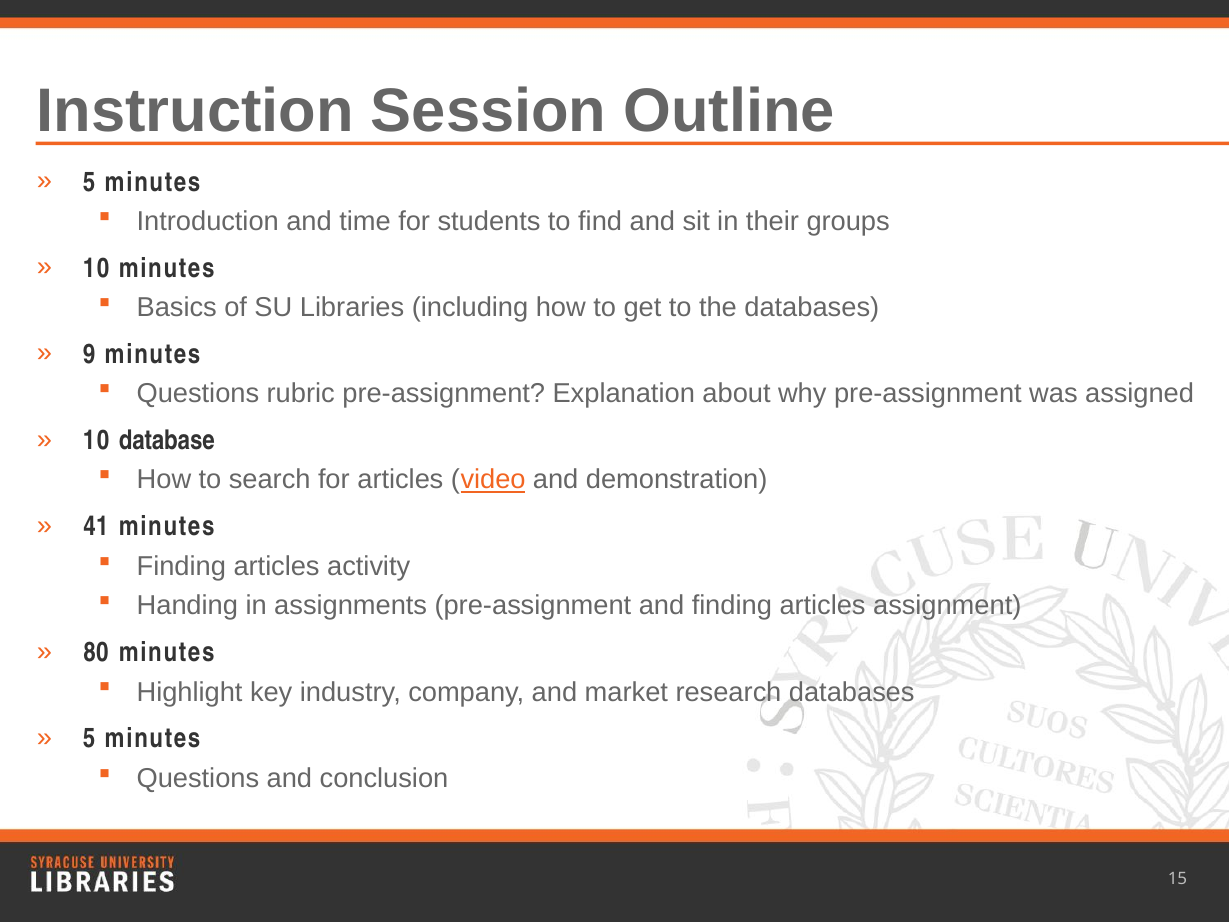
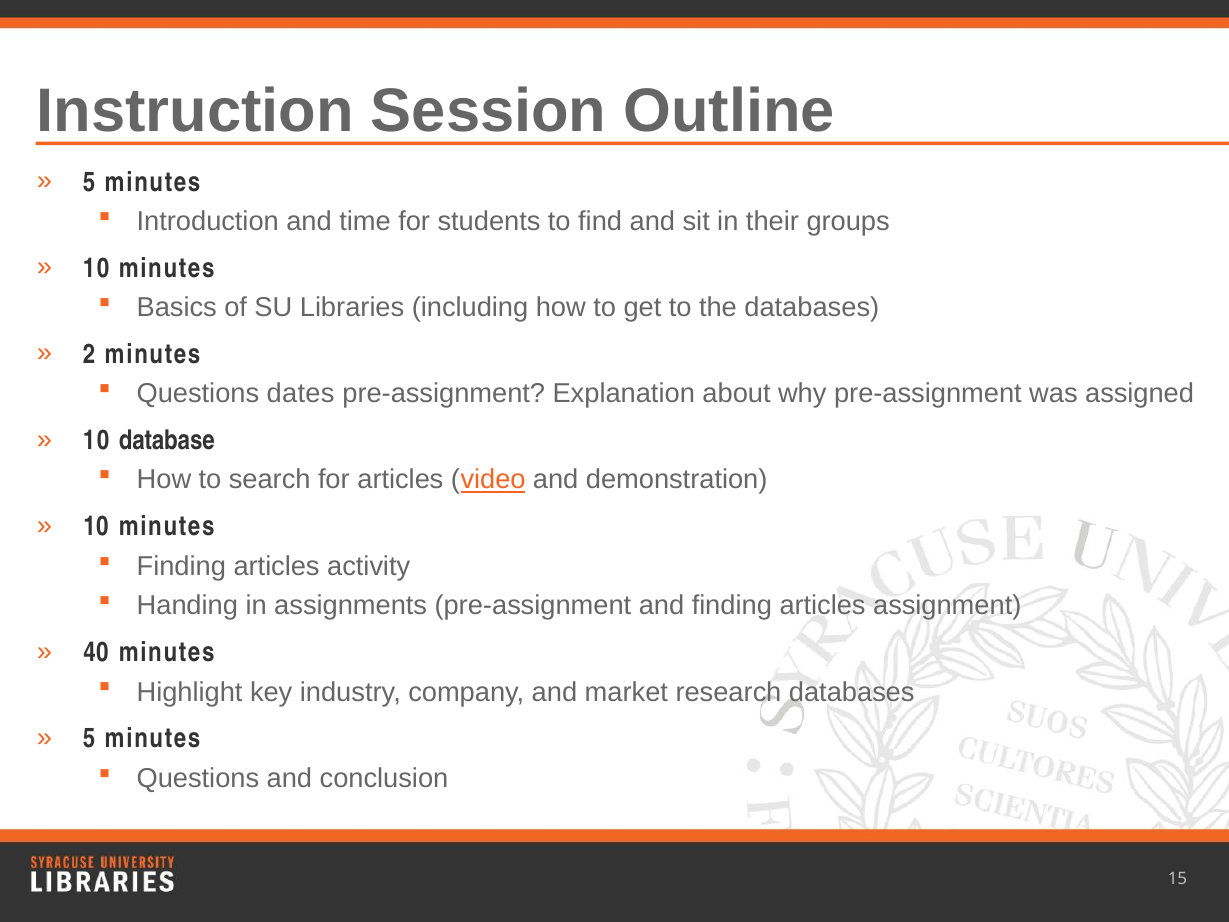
9: 9 -> 2
rubric: rubric -> dates
41 at (96, 527): 41 -> 10
80: 80 -> 40
